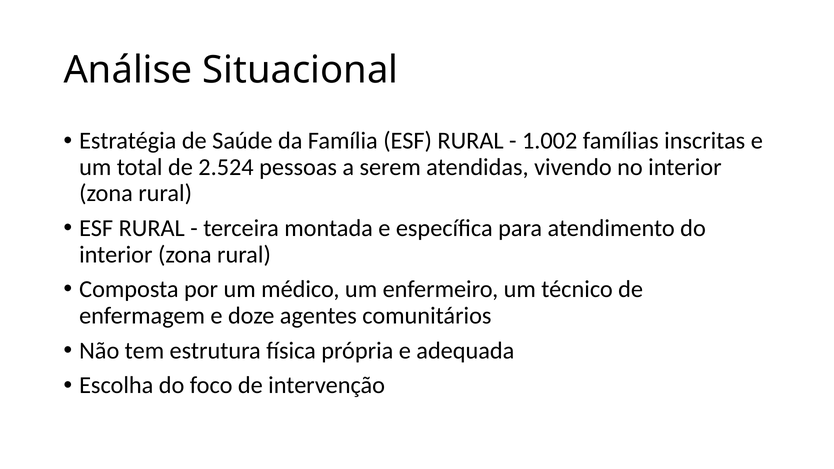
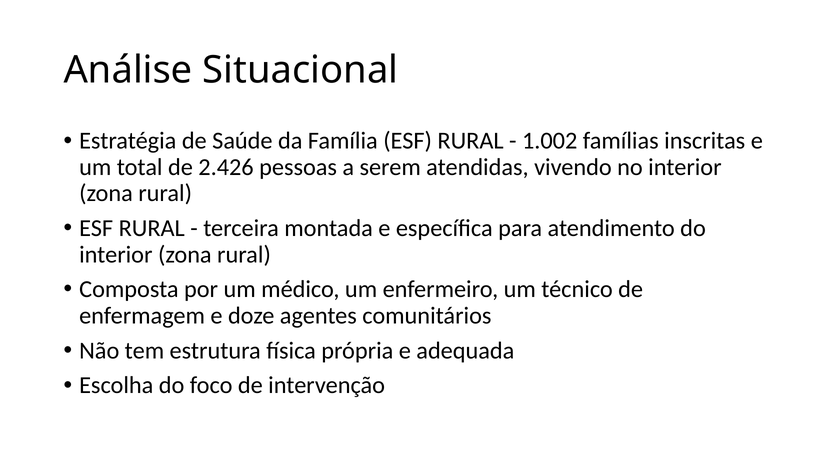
2.524: 2.524 -> 2.426
